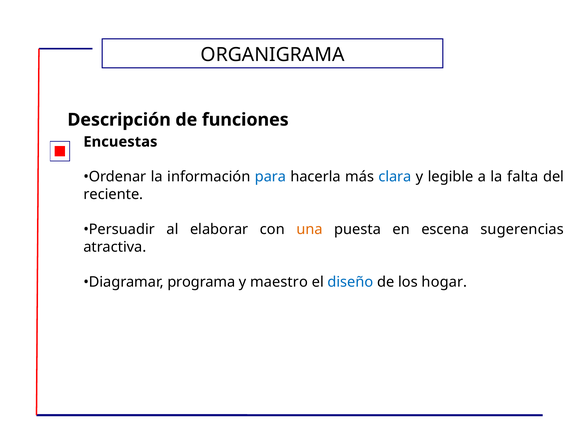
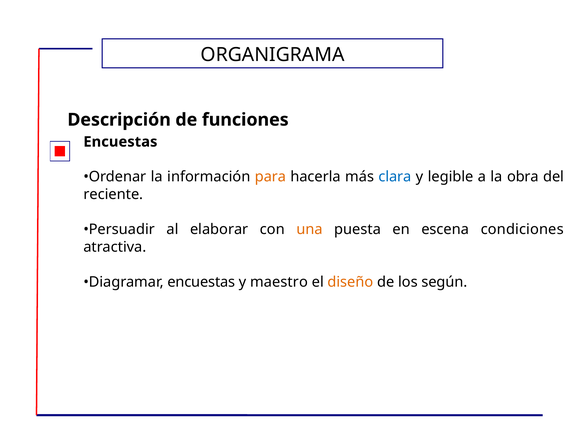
para colour: blue -> orange
falta: falta -> obra
sugerencias: sugerencias -> condiciones
Diagramar programa: programa -> encuestas
diseño colour: blue -> orange
hogar: hogar -> según
